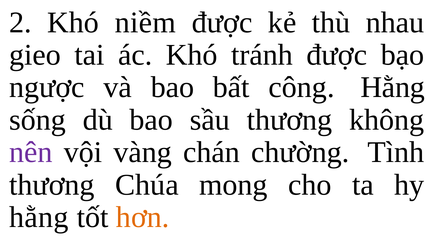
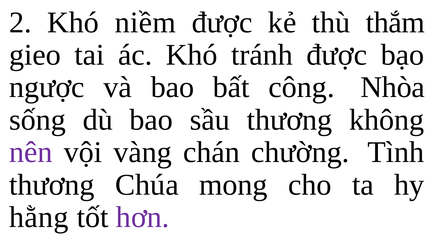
nhau: nhau -> thắm
công Hằng: Hằng -> Nhòa
hơn colour: orange -> purple
